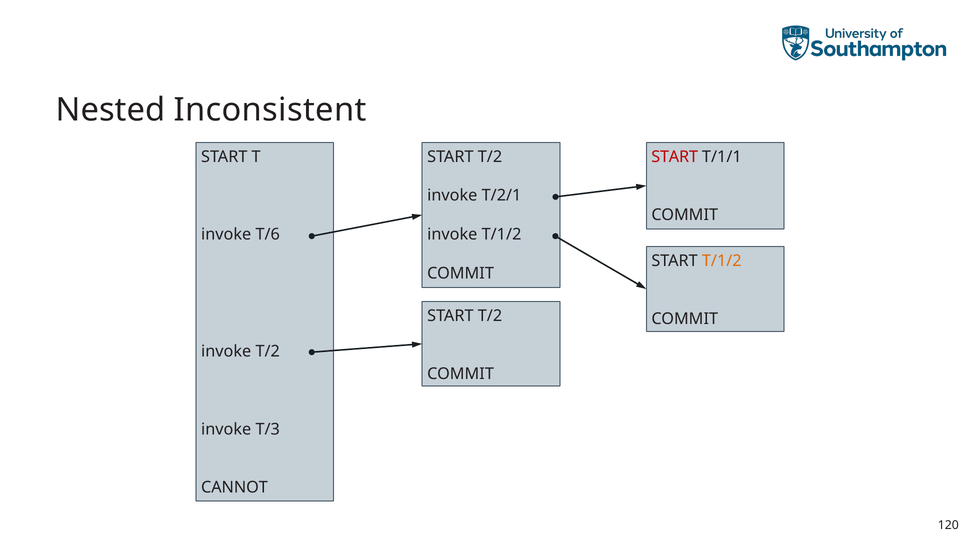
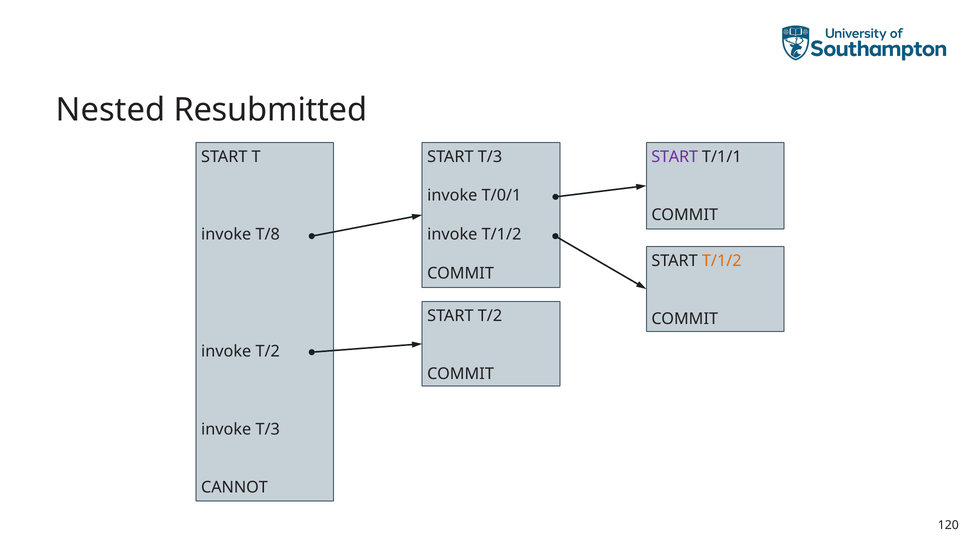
Inconsistent: Inconsistent -> Resubmitted
T/2 at (490, 157): T/2 -> T/3
START at (675, 157) colour: red -> purple
T/2/1: T/2/1 -> T/0/1
T/6: T/6 -> T/8
